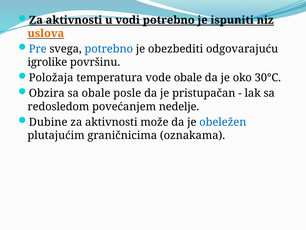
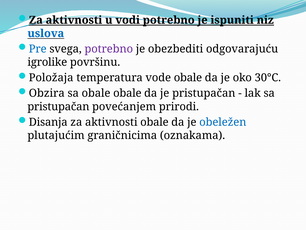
uslova colour: orange -> blue
potrebno at (109, 49) colour: blue -> purple
obale posle: posle -> obale
redosledom at (58, 106): redosledom -> pristupačan
nedelje: nedelje -> prirodi
Dubine: Dubine -> Disanja
aktivnosti može: može -> obale
